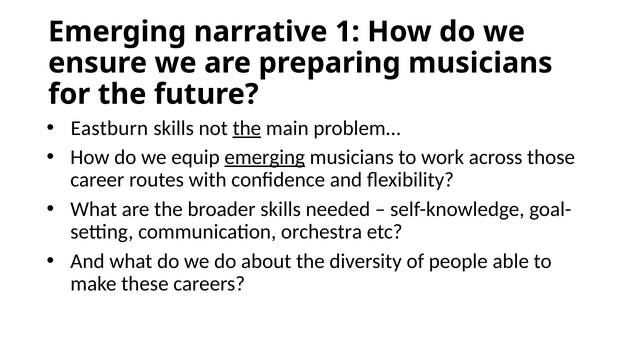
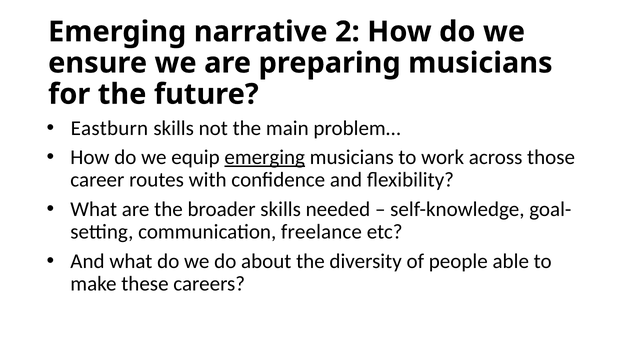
1: 1 -> 2
the at (247, 128) underline: present -> none
orchestra: orchestra -> freelance
